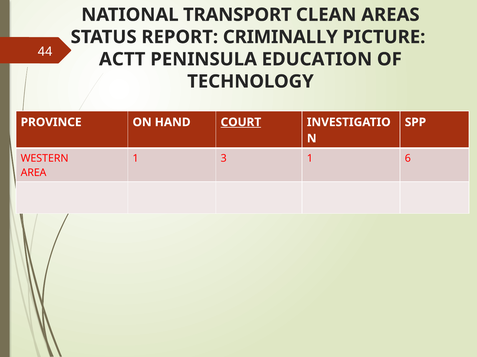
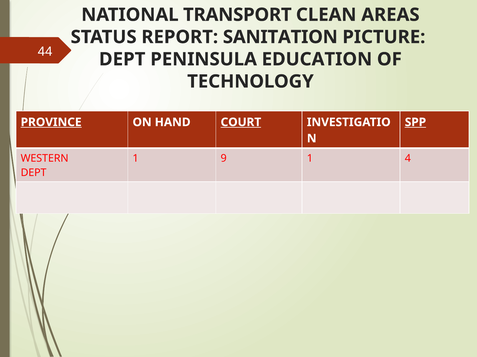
CRIMINALLY: CRIMINALLY -> SANITATION
ACTT at (122, 59): ACTT -> DEPT
PROVINCE underline: none -> present
SPP underline: none -> present
3: 3 -> 9
6: 6 -> 4
AREA at (34, 173): AREA -> DEPT
